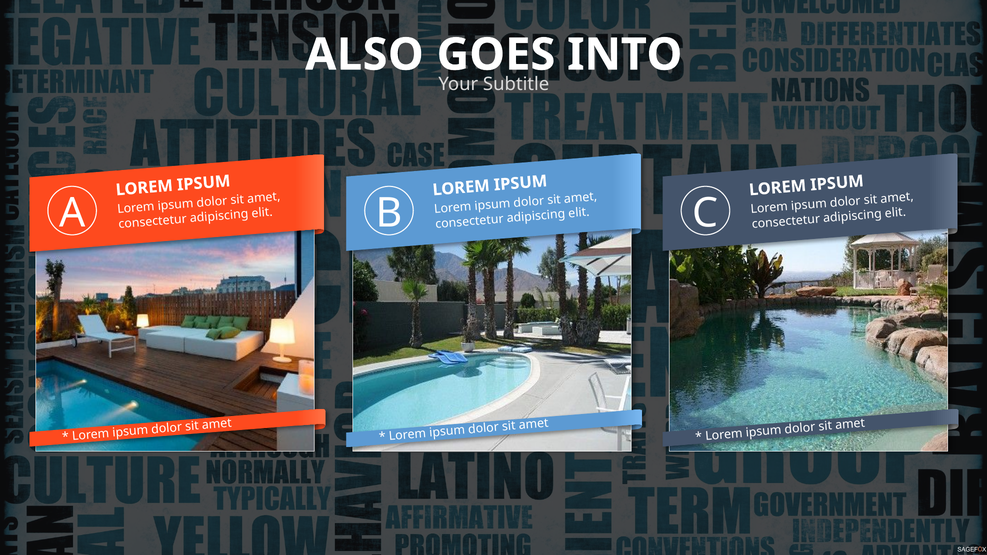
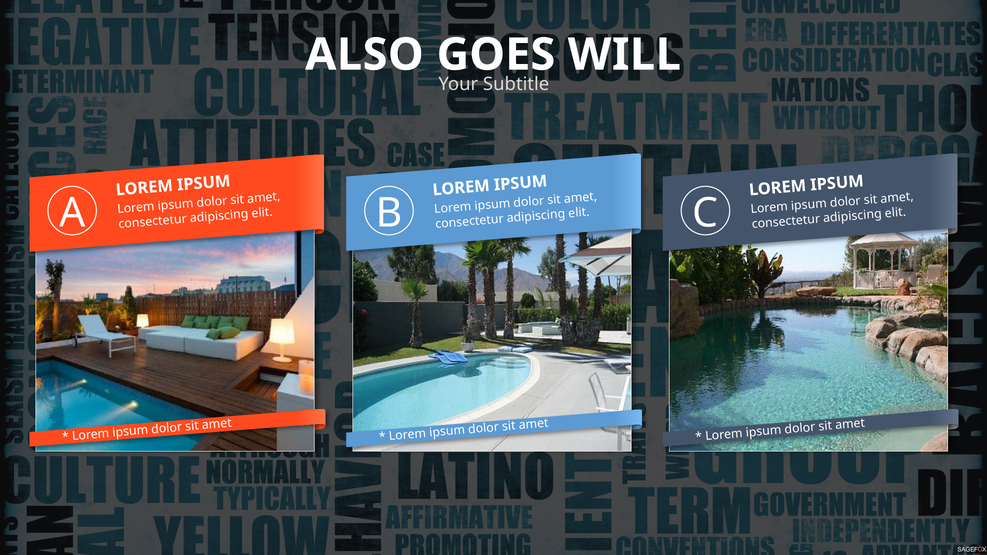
INTO: INTO -> WILL
